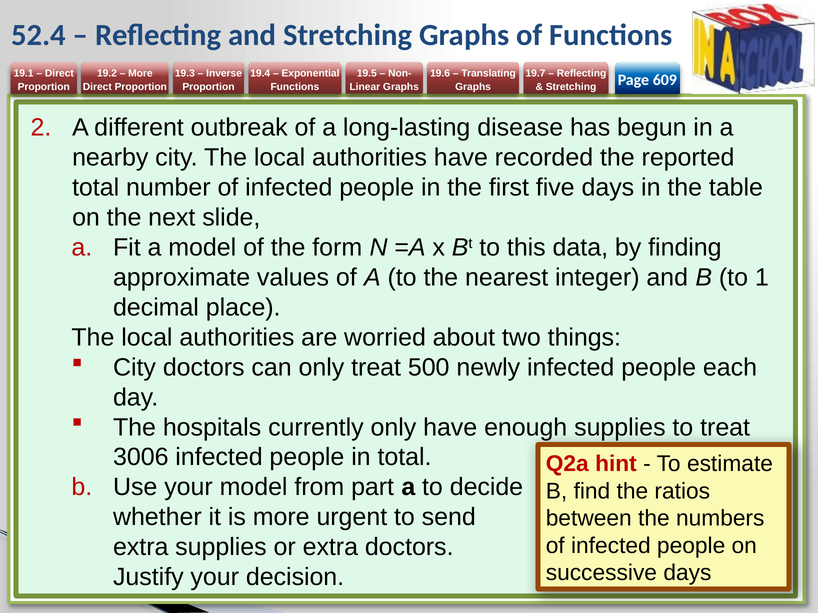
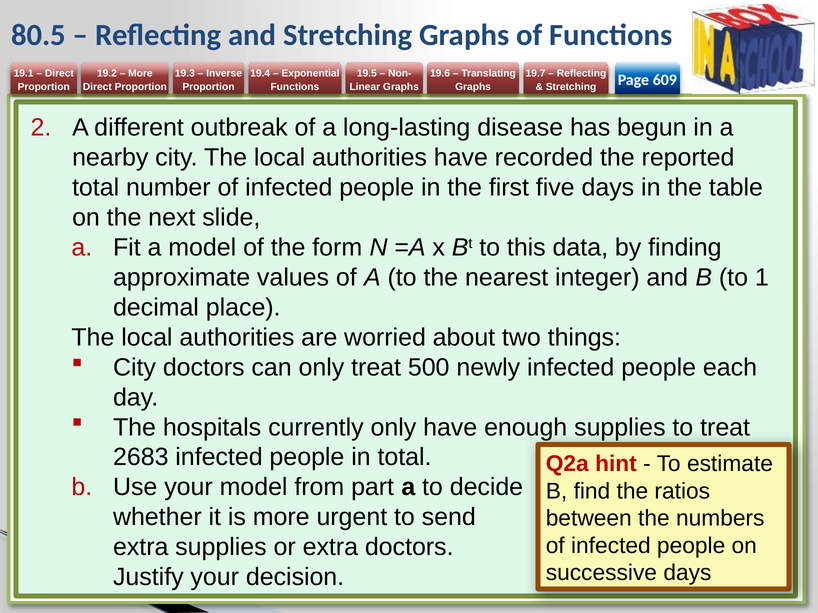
52.4: 52.4 -> 80.5
3006: 3006 -> 2683
